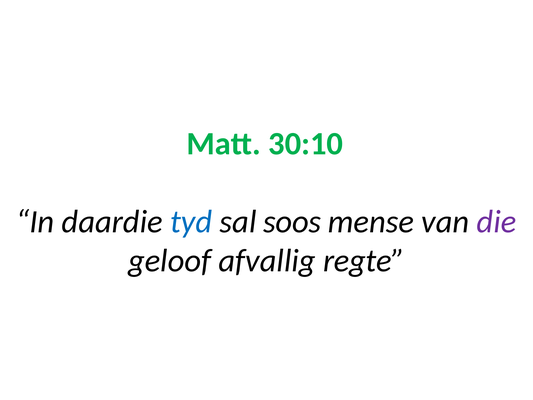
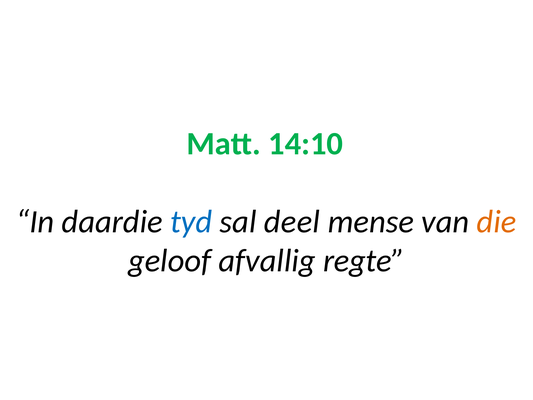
30:10: 30:10 -> 14:10
soos: soos -> deel
die colour: purple -> orange
